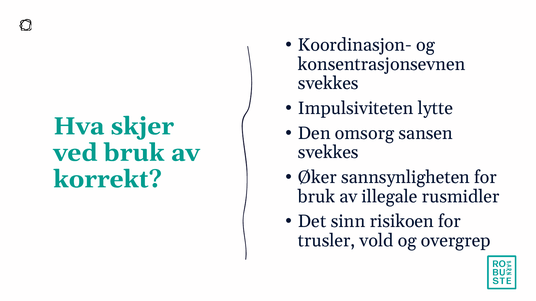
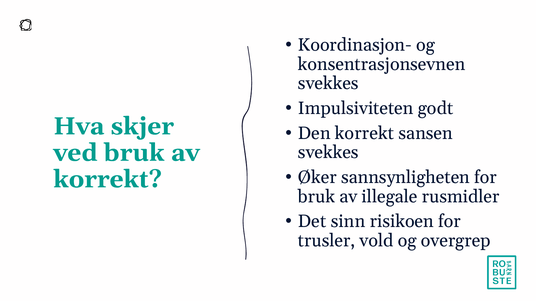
lytte: lytte -> godt
Den omsorg: omsorg -> korrekt
